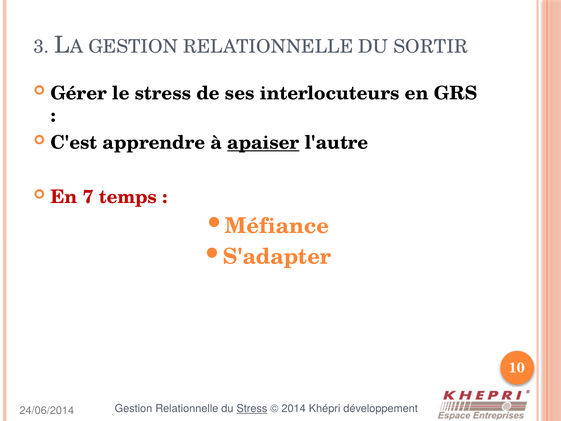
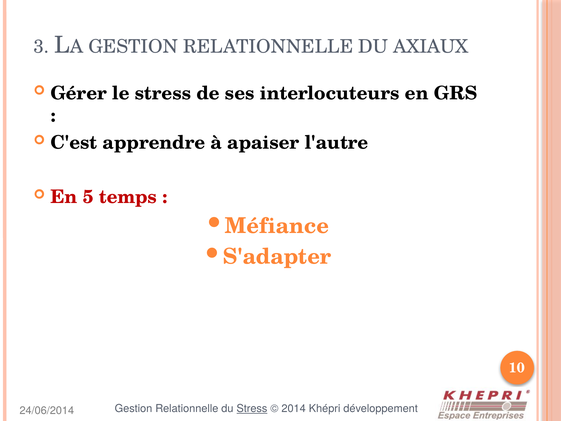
SORTIR: SORTIR -> AXIAUX
apaiser underline: present -> none
7: 7 -> 5
